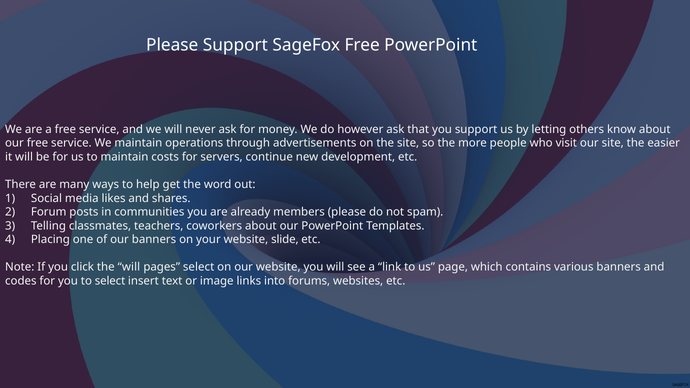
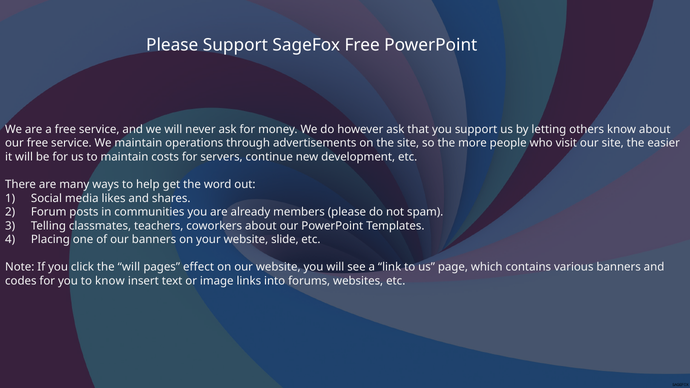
pages select: select -> effect
to select: select -> know
